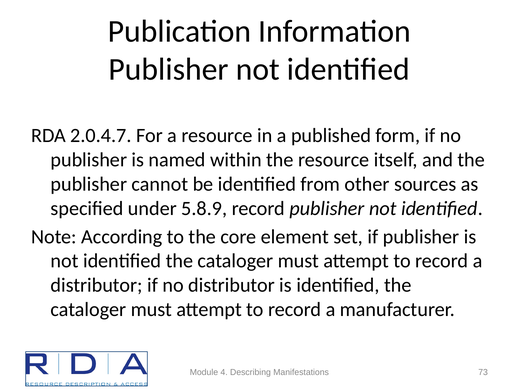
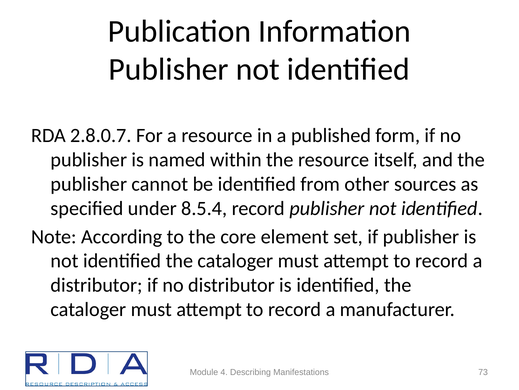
2.0.4.7: 2.0.4.7 -> 2.8.0.7
5.8.9: 5.8.9 -> 8.5.4
